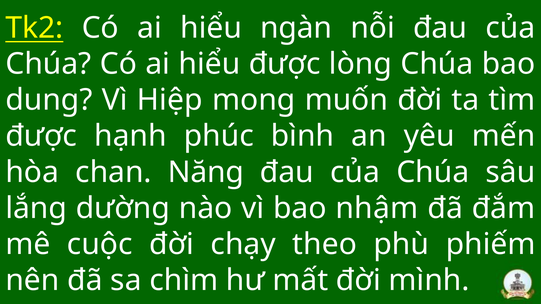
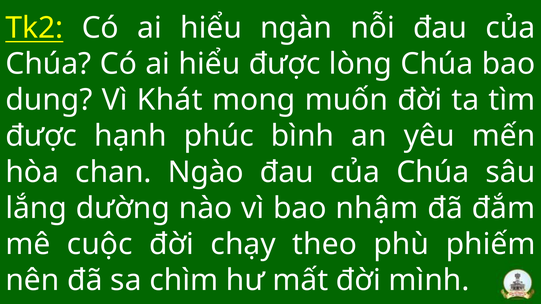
Hiệp: Hiệp -> Khát
Năng: Năng -> Ngào
